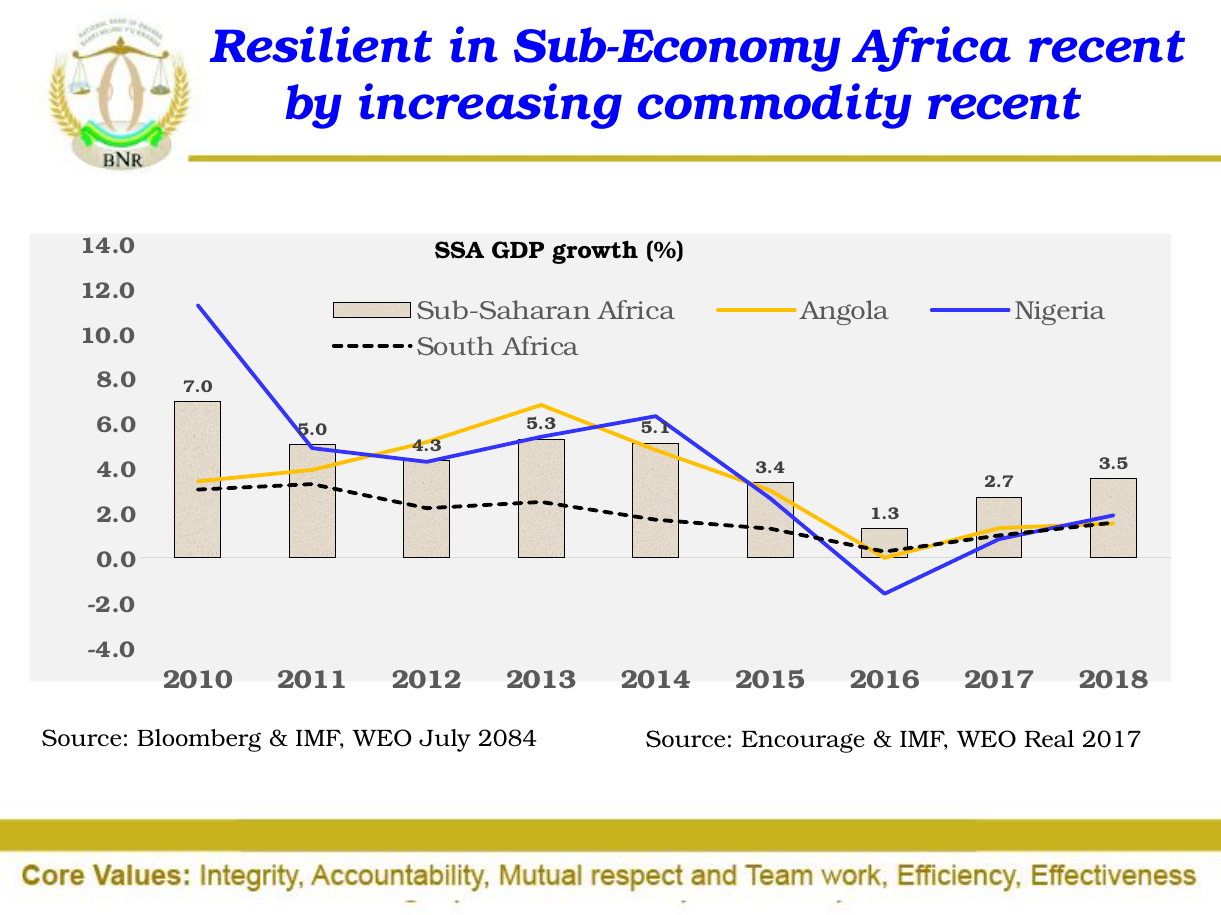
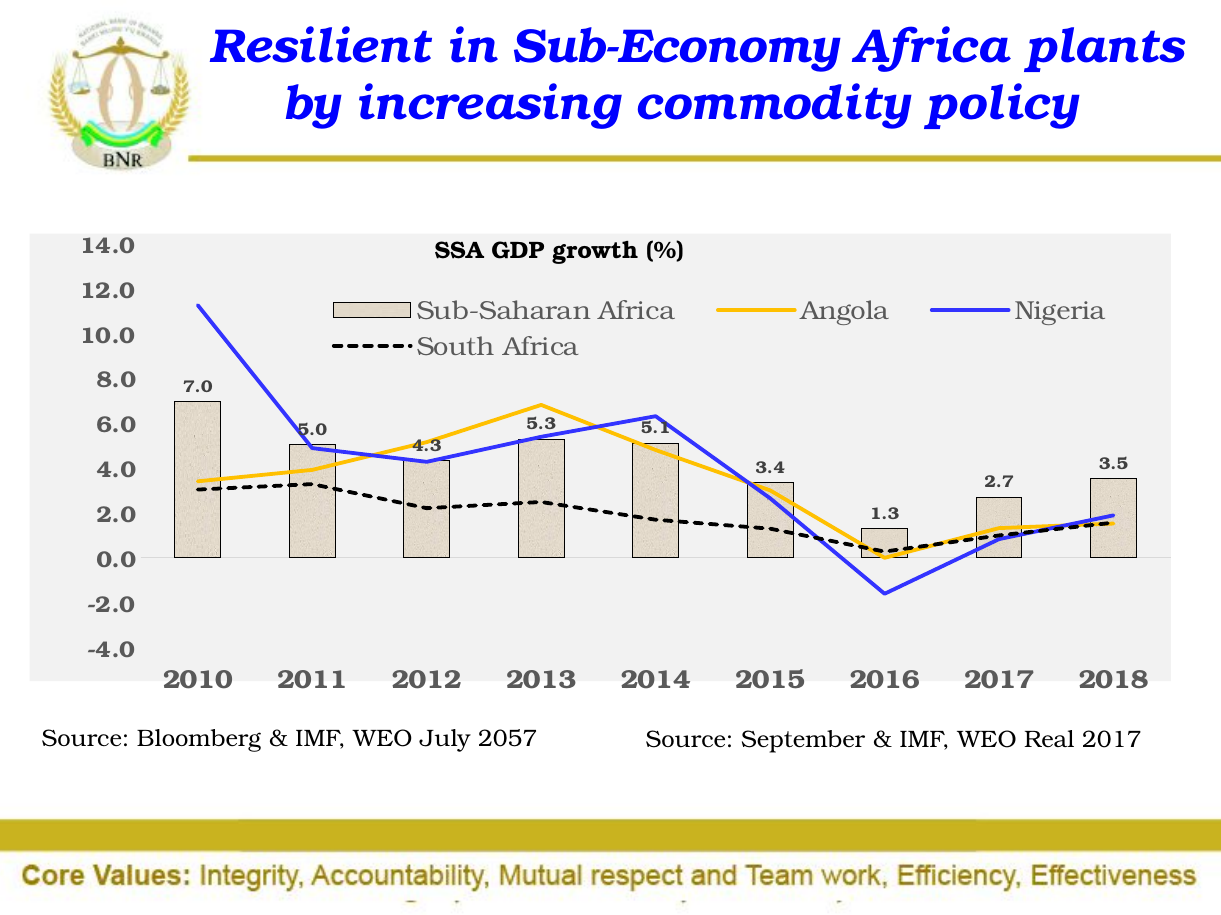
Africa recent: recent -> plants
commodity recent: recent -> policy
2084: 2084 -> 2057
Encourage: Encourage -> September
